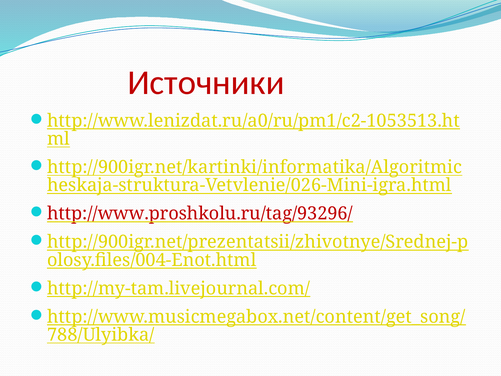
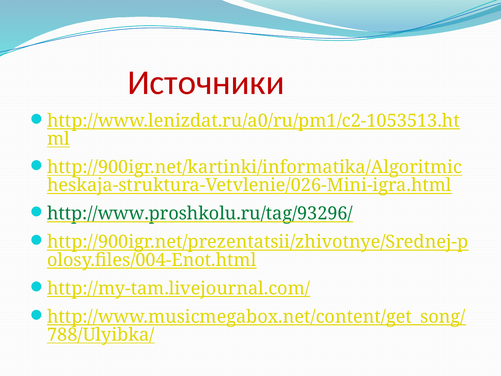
http://www.proshkolu.ru/tag/93296/ colour: red -> green
